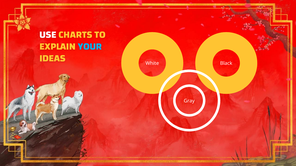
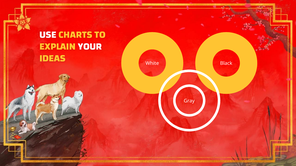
YOUR colour: light blue -> white
